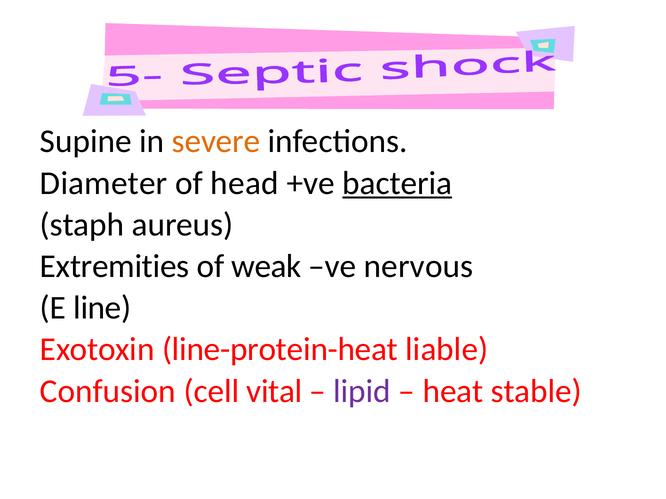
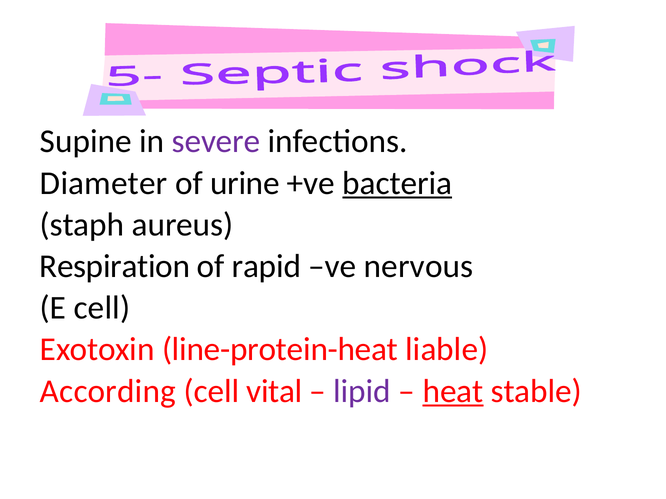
severe colour: orange -> purple
head: head -> urine
Extremities: Extremities -> Respiration
weak: weak -> rapid
E line: line -> cell
Confusion: Confusion -> According
heat underline: none -> present
